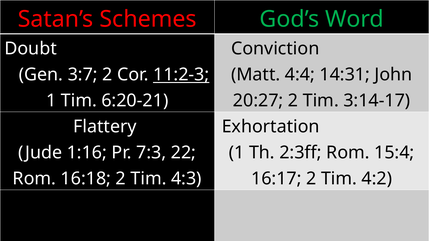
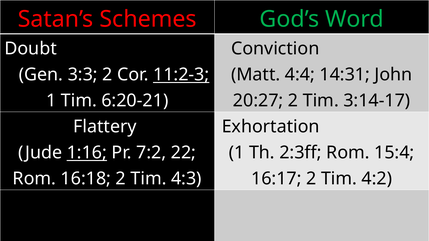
3:7: 3:7 -> 3:3
1:16 underline: none -> present
7:3: 7:3 -> 7:2
